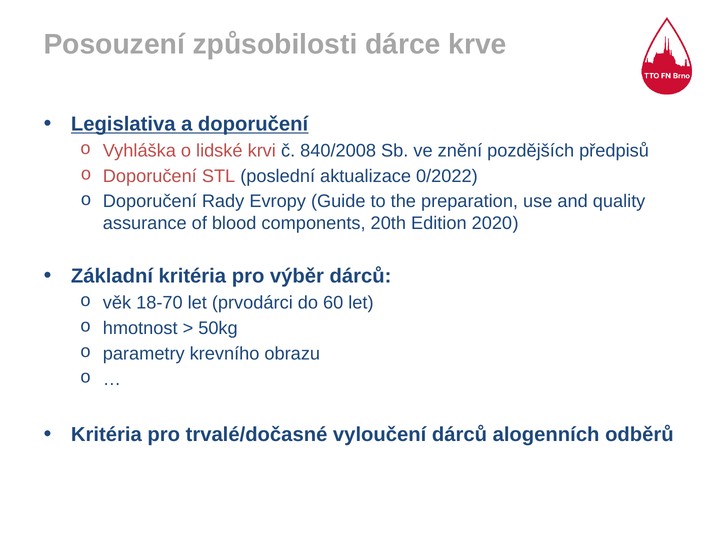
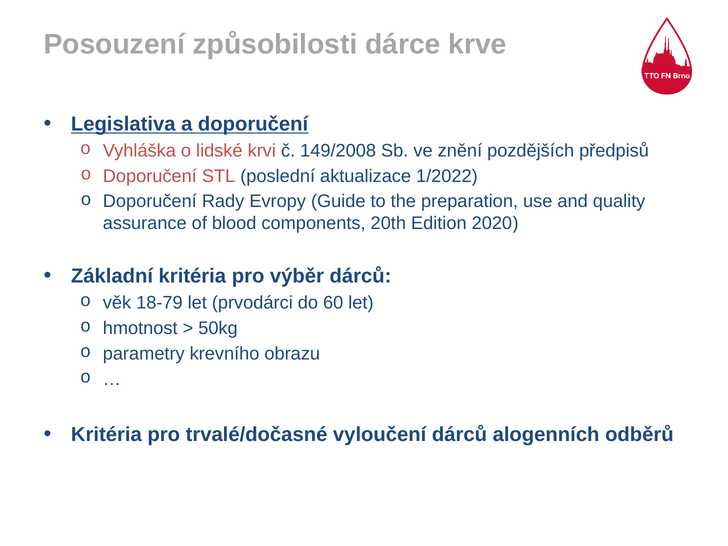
840/2008: 840/2008 -> 149/2008
0/2022: 0/2022 -> 1/2022
18-70: 18-70 -> 18-79
